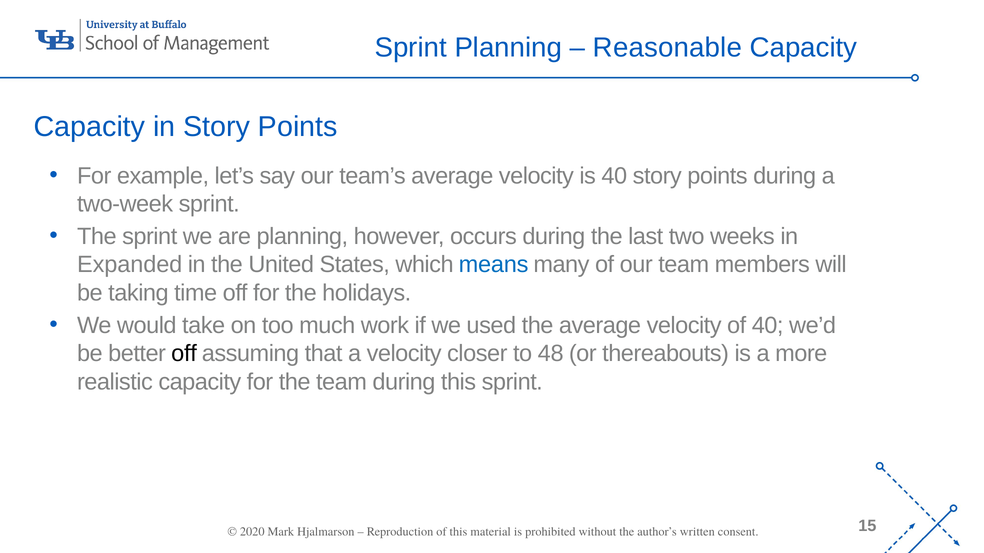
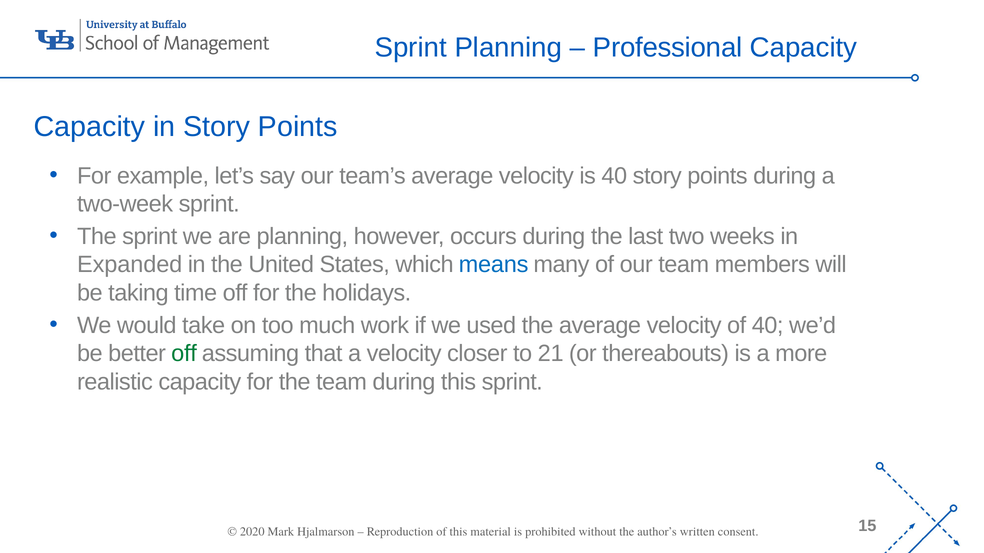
Reasonable: Reasonable -> Professional
off at (184, 354) colour: black -> green
48: 48 -> 21
